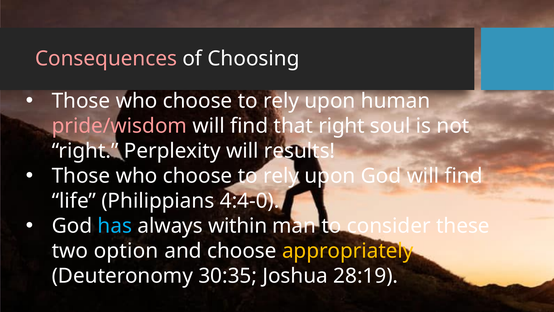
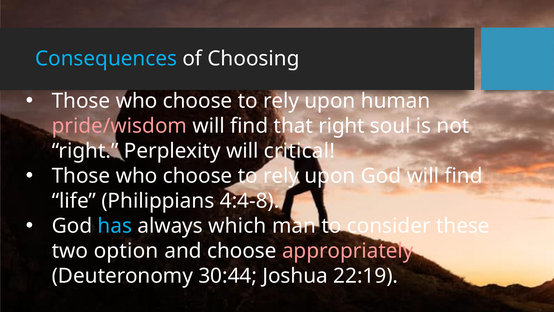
Consequences colour: pink -> light blue
results: results -> critical
4:4-0: 4:4-0 -> 4:4-8
within: within -> which
appropriately colour: yellow -> pink
30:35: 30:35 -> 30:44
28:19: 28:19 -> 22:19
